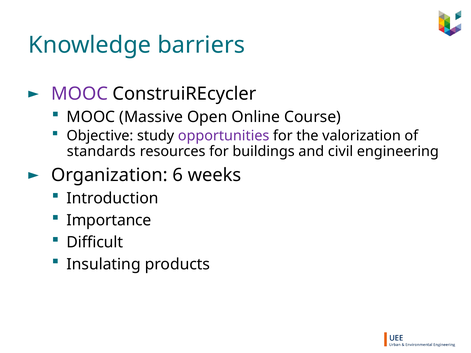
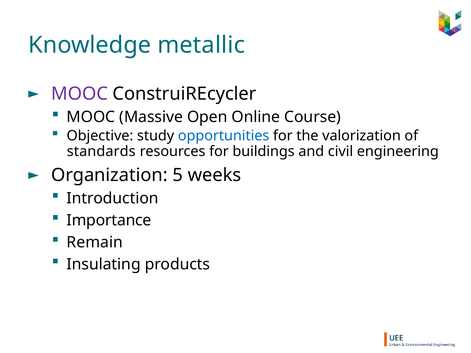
barriers: barriers -> metallic
opportunities colour: purple -> blue
6: 6 -> 5
Difficult: Difficult -> Remain
